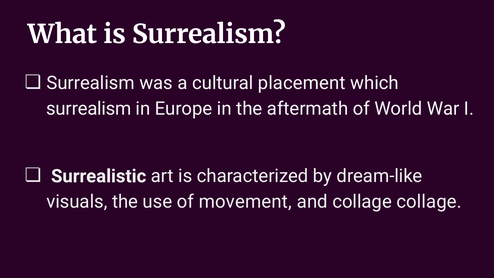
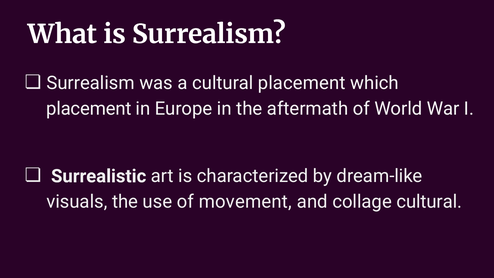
surrealism at (89, 109): surrealism -> placement
collage collage: collage -> cultural
